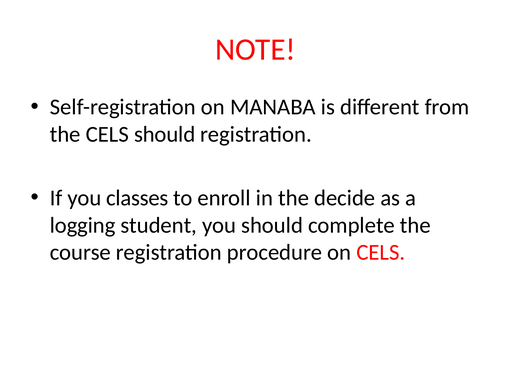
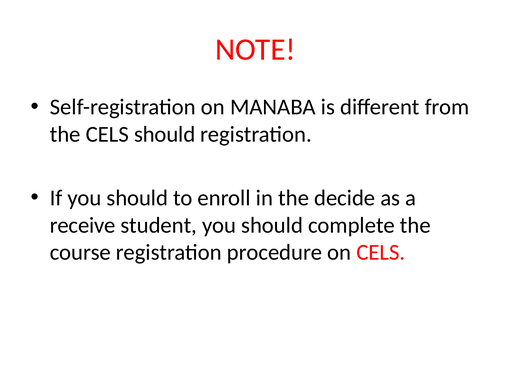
If you classes: classes -> should
logging: logging -> receive
